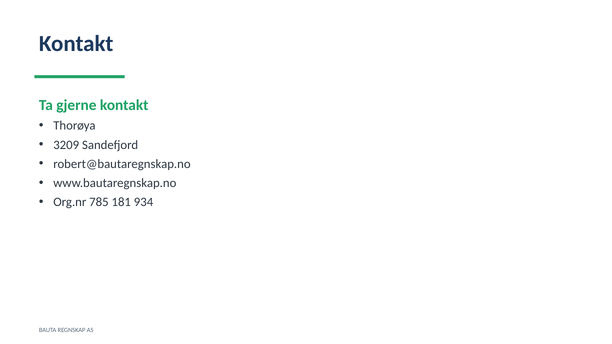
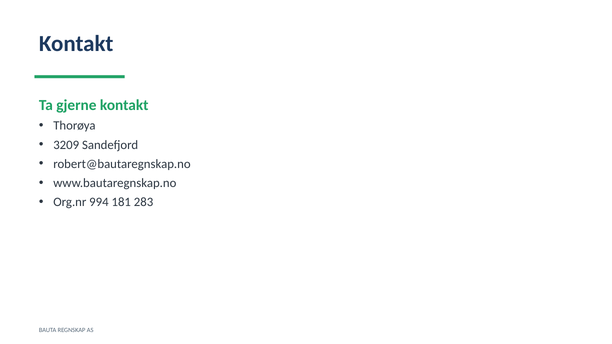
785: 785 -> 994
934: 934 -> 283
